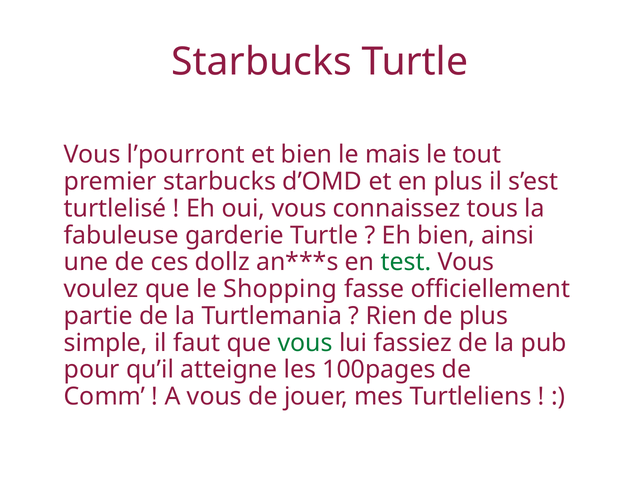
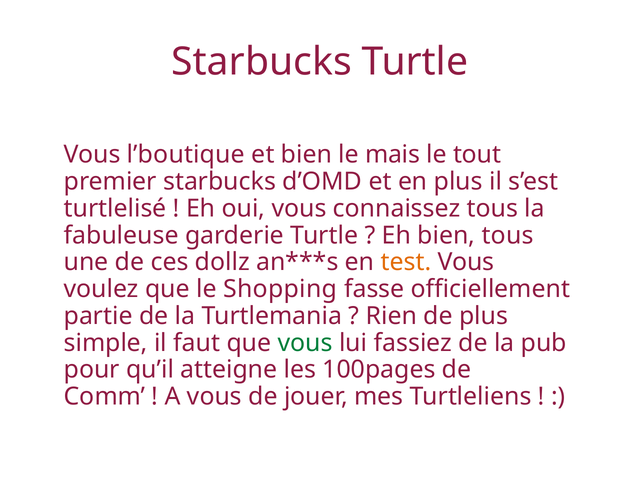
l’pourront: l’pourront -> l’boutique
bien ainsi: ainsi -> tous
test colour: green -> orange
